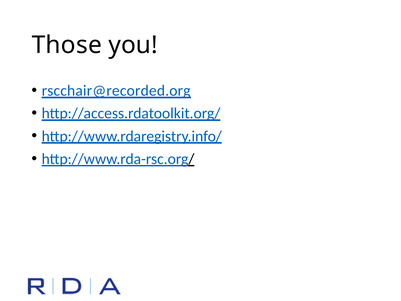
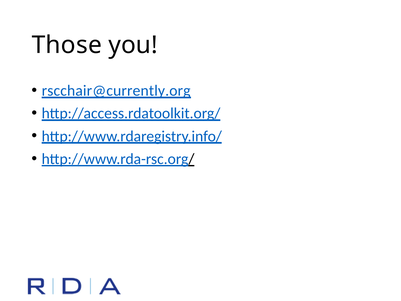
rscchair@recorded.org: rscchair@recorded.org -> rscchair@currently.org
